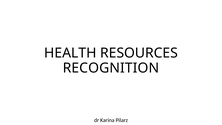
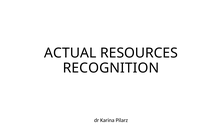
HEALTH: HEALTH -> ACTUAL
